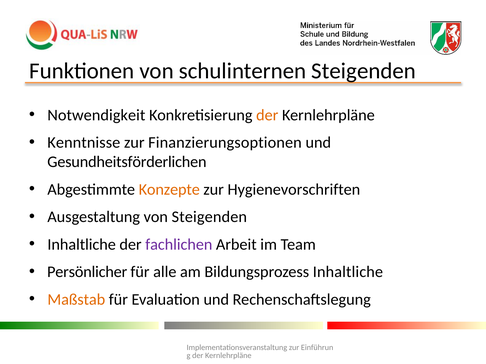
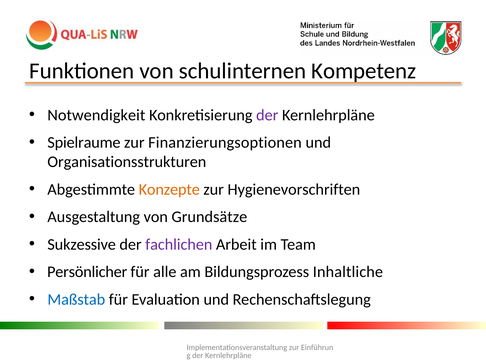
schulinternen Steigenden: Steigenden -> Kompetenz
der at (267, 115) colour: orange -> purple
Kenntnisse: Kenntnisse -> Spielraume
Gesundheitsförderlichen: Gesundheitsförderlichen -> Organisationsstrukturen
von Steigenden: Steigenden -> Grundsätze
Inhaltliche at (82, 245): Inhaltliche -> Sukzessive
Maßstab colour: orange -> blue
